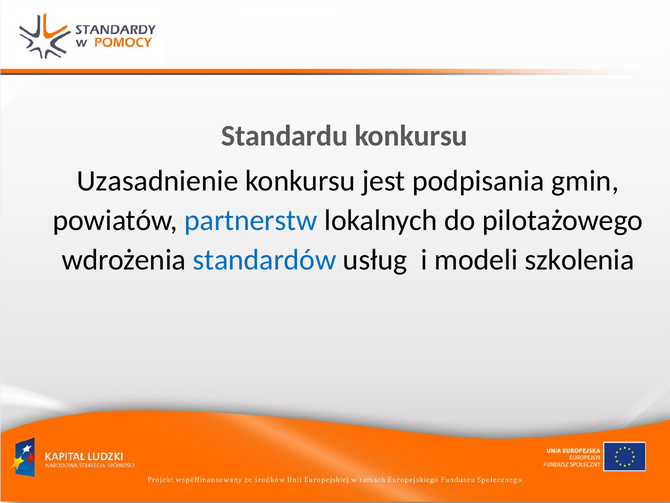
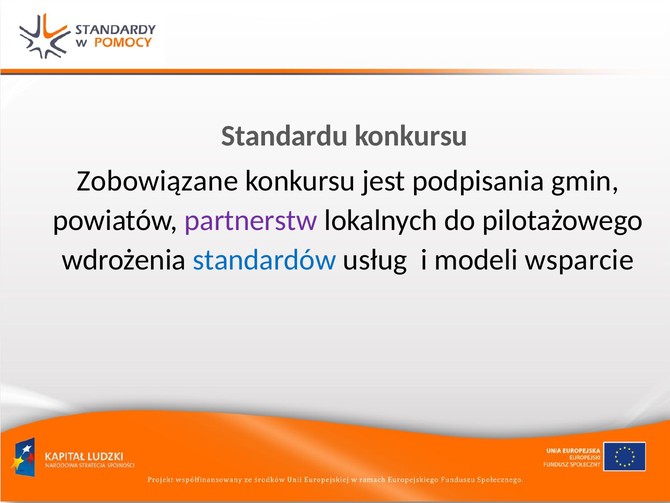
Uzasadnienie: Uzasadnienie -> Zobowiązane
partnerstw colour: blue -> purple
szkolenia: szkolenia -> wsparcie
